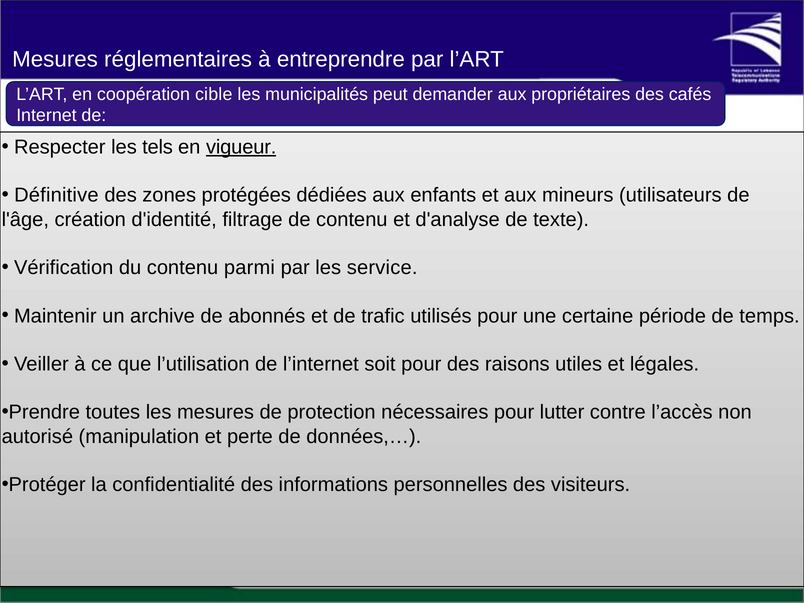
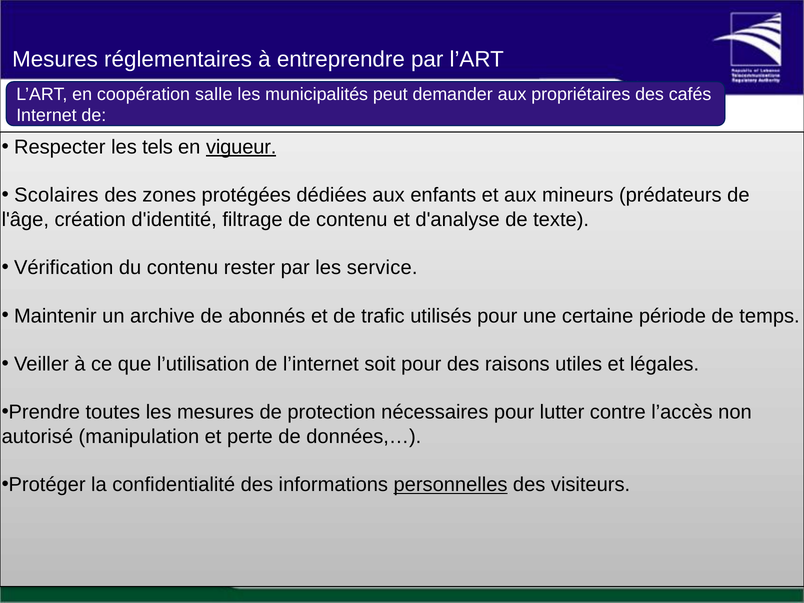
cible: cible -> salle
Définitive: Définitive -> Scolaires
utilisateurs: utilisateurs -> prédateurs
parmi: parmi -> rester
personnelles underline: none -> present
